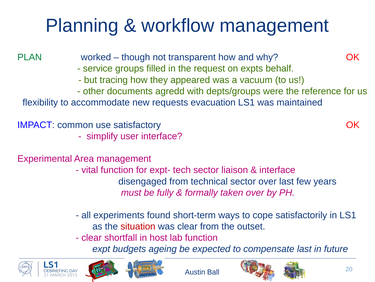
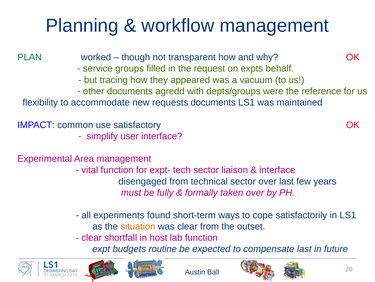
requests evacuation: evacuation -> documents
situation colour: red -> orange
ageing: ageing -> routine
